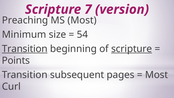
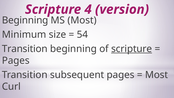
7: 7 -> 4
Preaching at (25, 20): Preaching -> Beginning
Transition at (25, 49) underline: present -> none
Points at (16, 60): Points -> Pages
